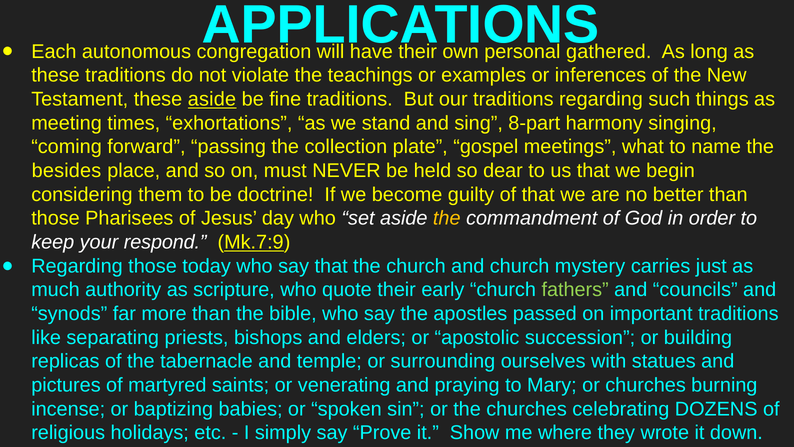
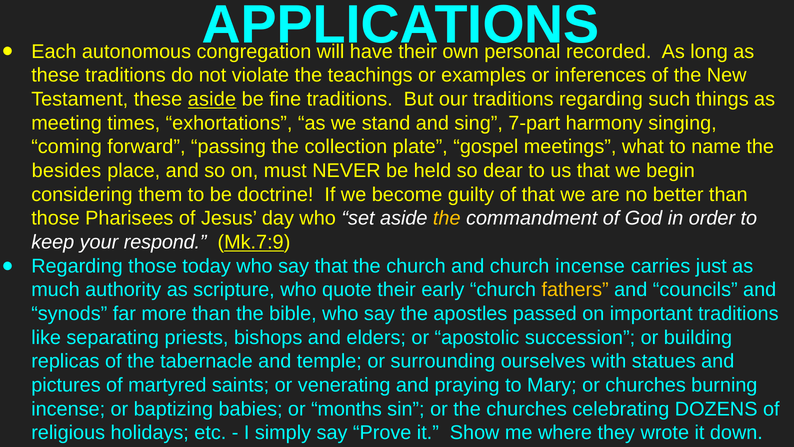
gathered: gathered -> recorded
8-part: 8-part -> 7-part
church mystery: mystery -> incense
fathers colour: light green -> yellow
spoken: spoken -> months
